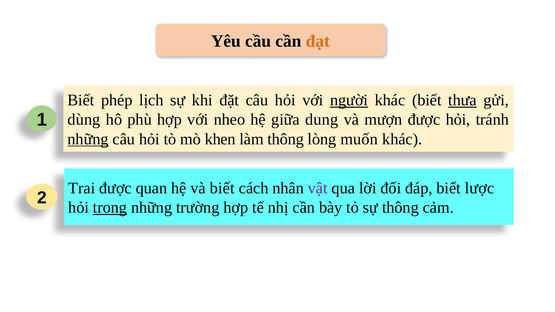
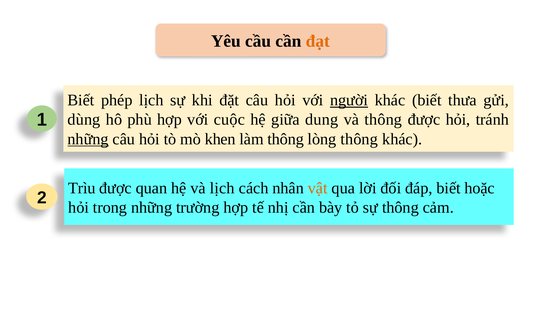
thưa underline: present -> none
nheo: nheo -> cuộc
và mượn: mượn -> thông
lòng muốn: muốn -> thông
Trai: Trai -> Trìu
và biết: biết -> lịch
vật colour: purple -> orange
lược: lược -> hoặc
trong underline: present -> none
